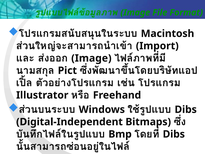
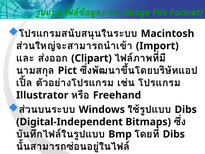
Image at (91, 58): Image -> Clipart
